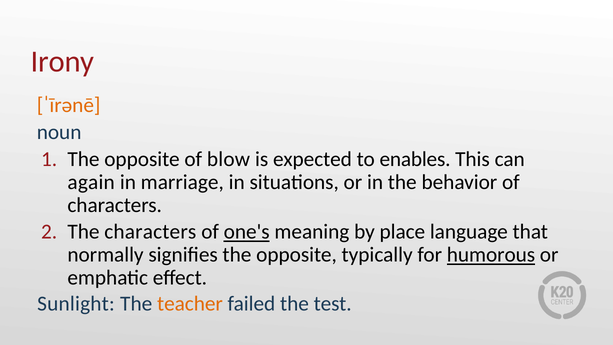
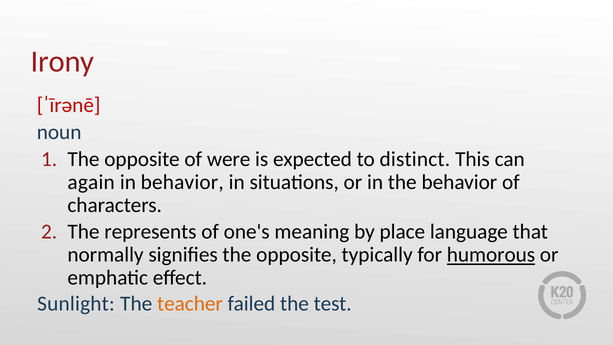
ˈīrənē colour: orange -> red
blow: blow -> were
enables: enables -> distinct
in marriage: marriage -> behavior
The characters: characters -> represents
one's underline: present -> none
